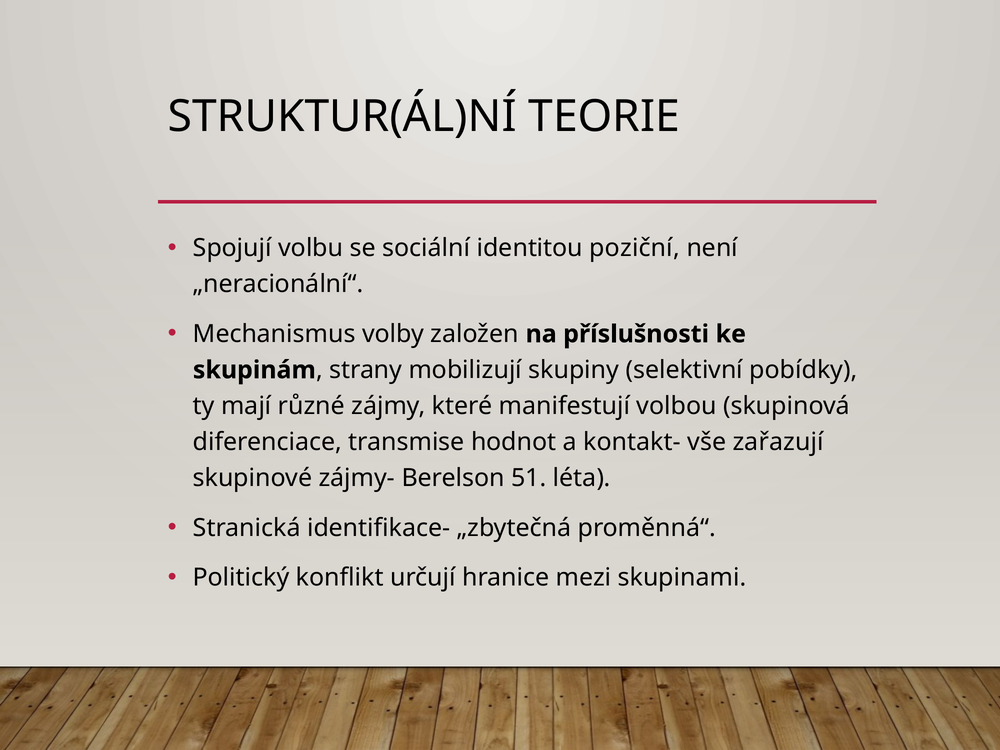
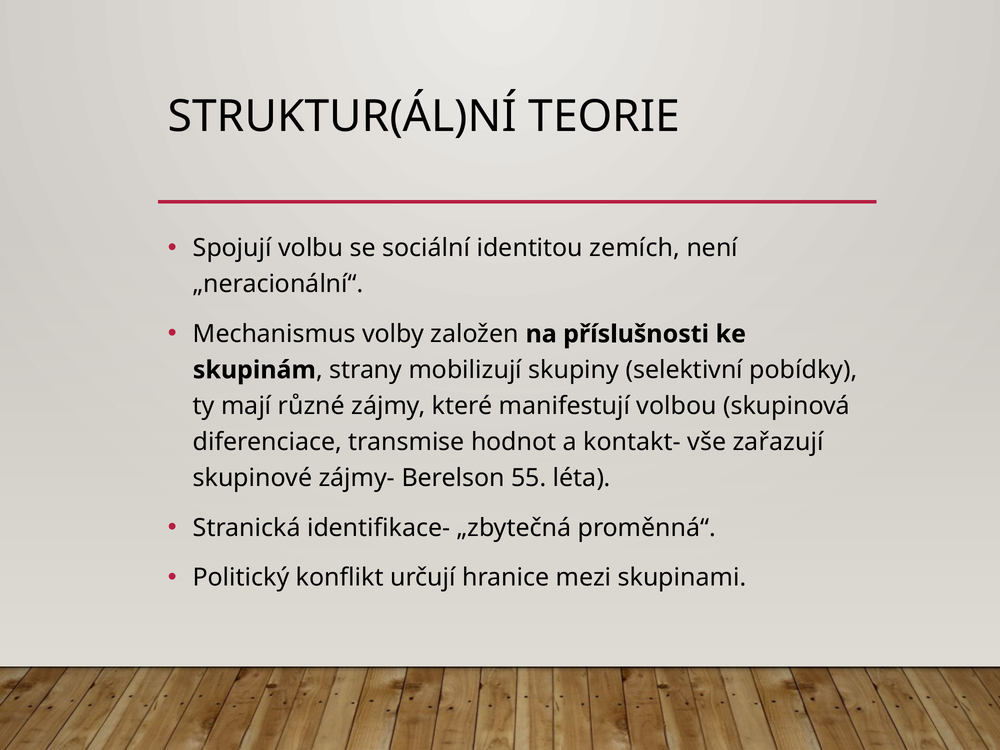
poziční: poziční -> zemích
51: 51 -> 55
